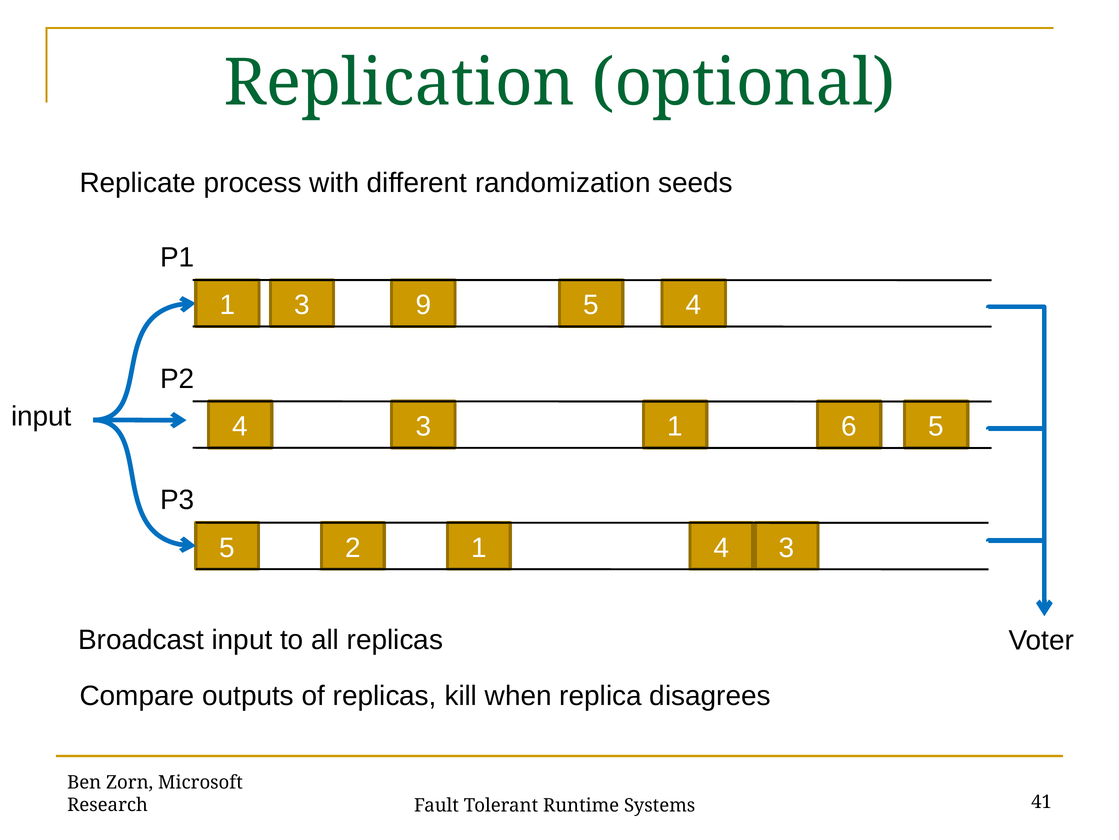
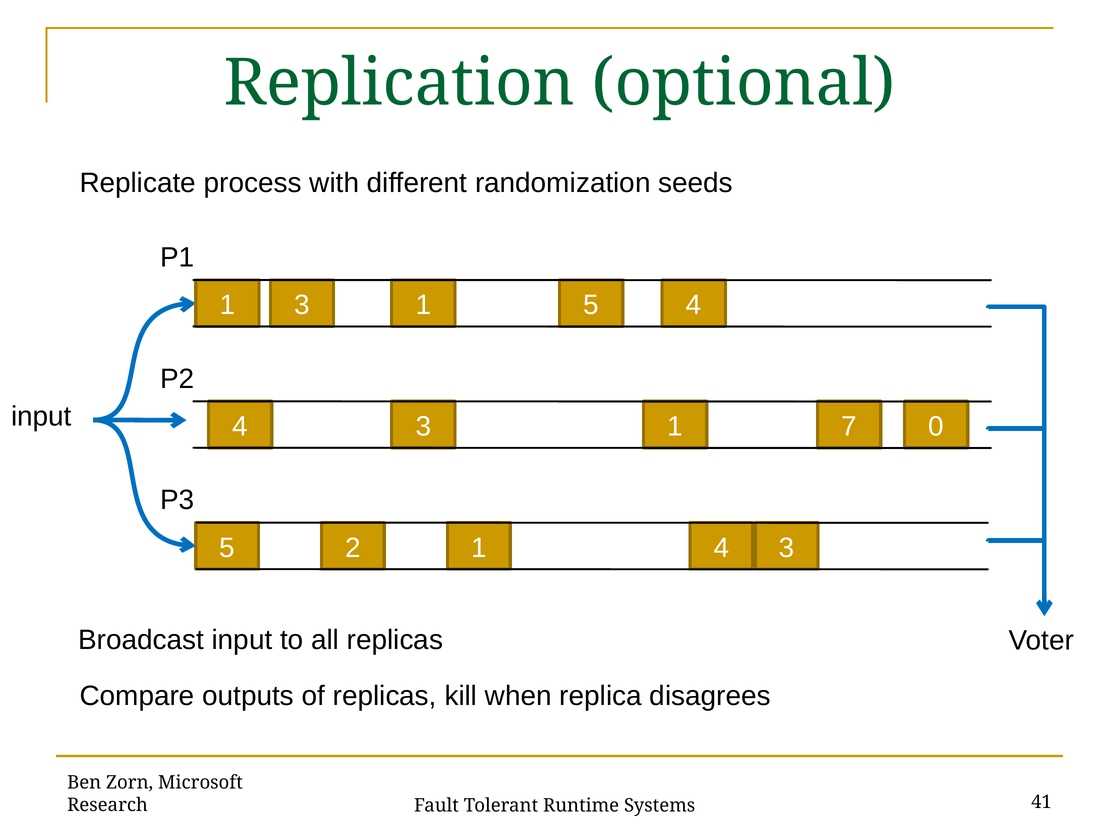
1 9: 9 -> 1
6: 6 -> 7
1 5: 5 -> 0
